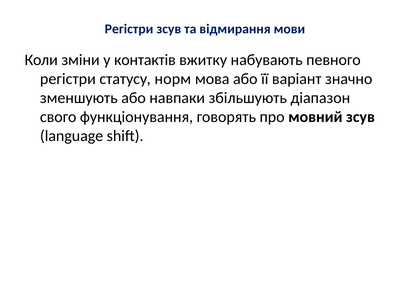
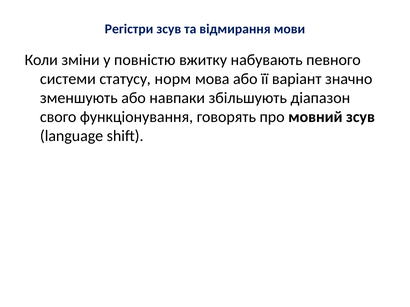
контактів: контактів -> повністю
регістри at (68, 79): регістри -> системи
